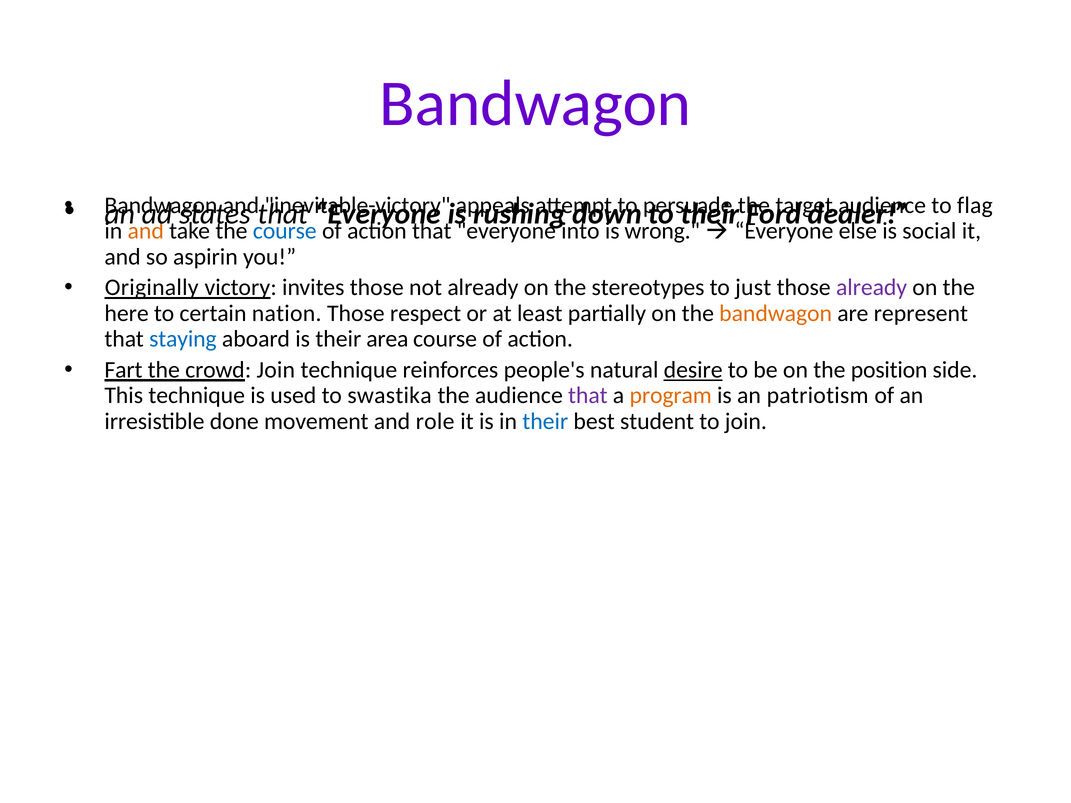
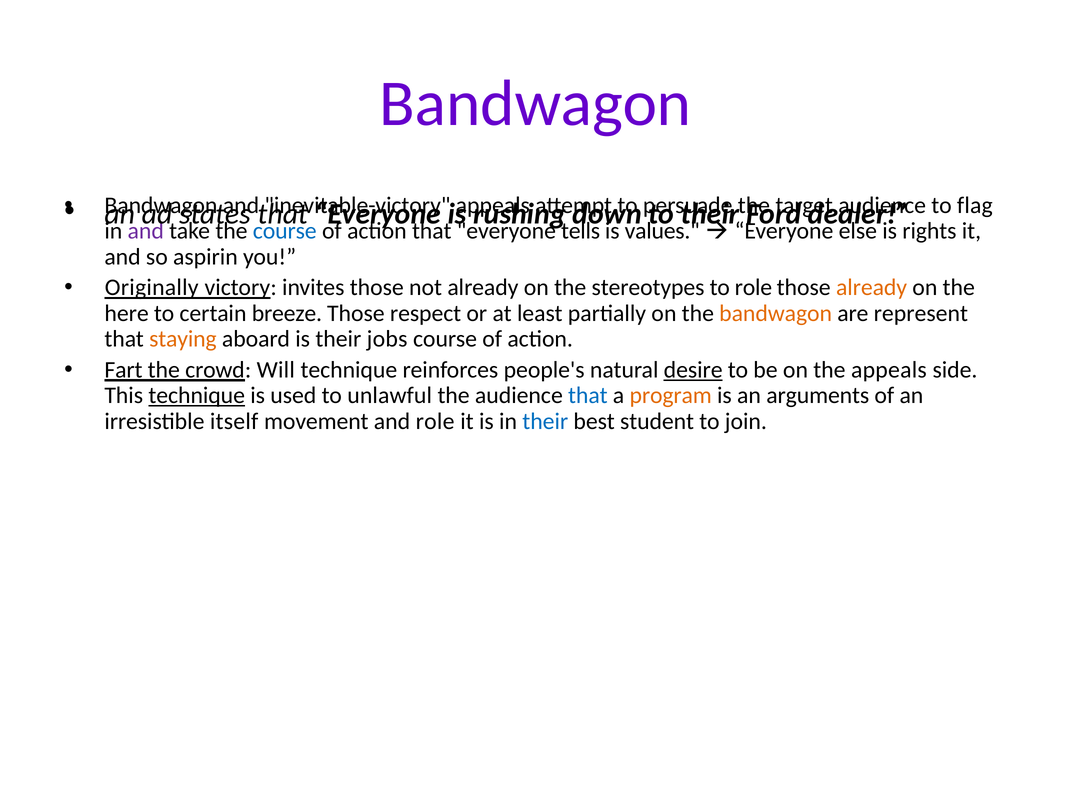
and at (146, 231) colour: orange -> purple
into: into -> tells
wrong: wrong -> values
social: social -> rights
to just: just -> role
already at (872, 288) colour: purple -> orange
nation: nation -> breeze
staying colour: blue -> orange
area: area -> jobs
crowd Join: Join -> Will
the position: position -> appeals
technique at (197, 396) underline: none -> present
swastika: swastika -> unlawful
that at (588, 396) colour: purple -> blue
patriotism: patriotism -> arguments
done: done -> itself
